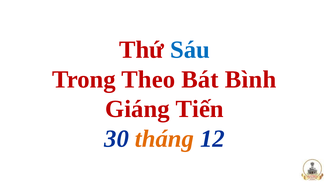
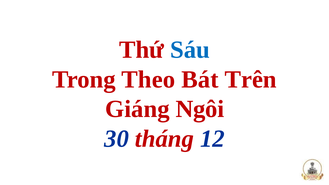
Bình: Bình -> Trên
Tiến: Tiến -> Ngôi
tháng colour: orange -> red
